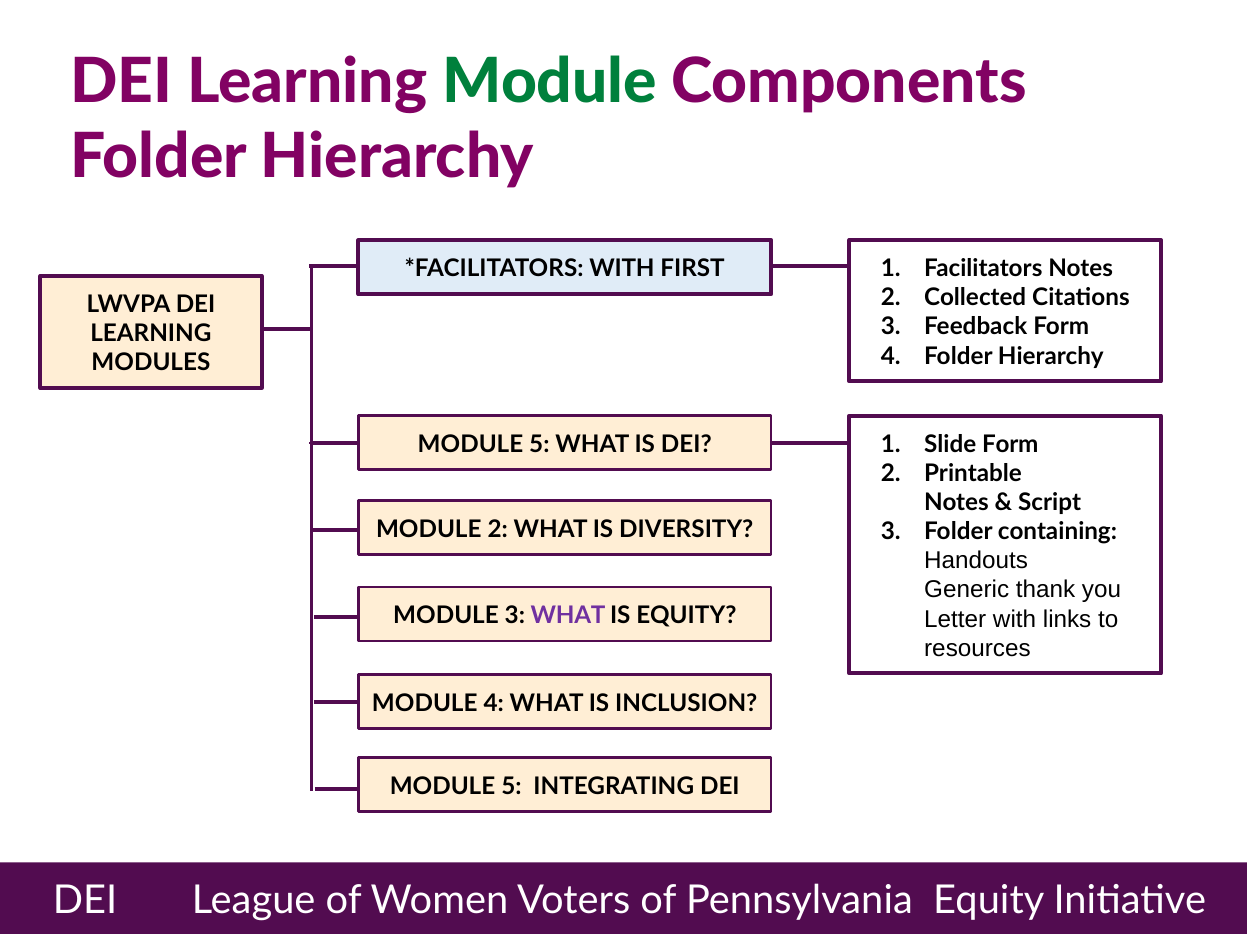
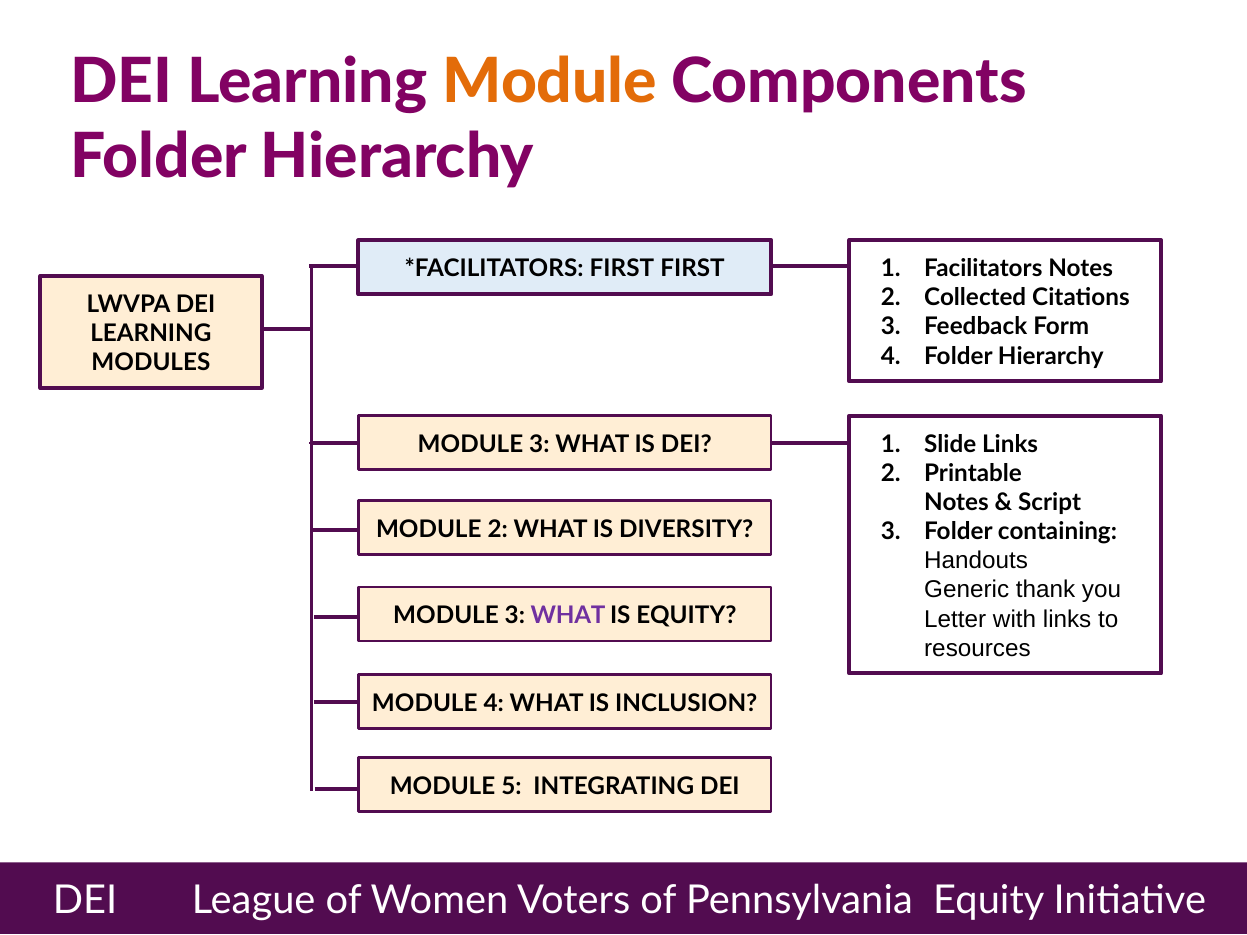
Module at (549, 82) colour: green -> orange
WITH at (622, 269): WITH -> FIRST
5 at (539, 445): 5 -> 3
Slide Form: Form -> Links
